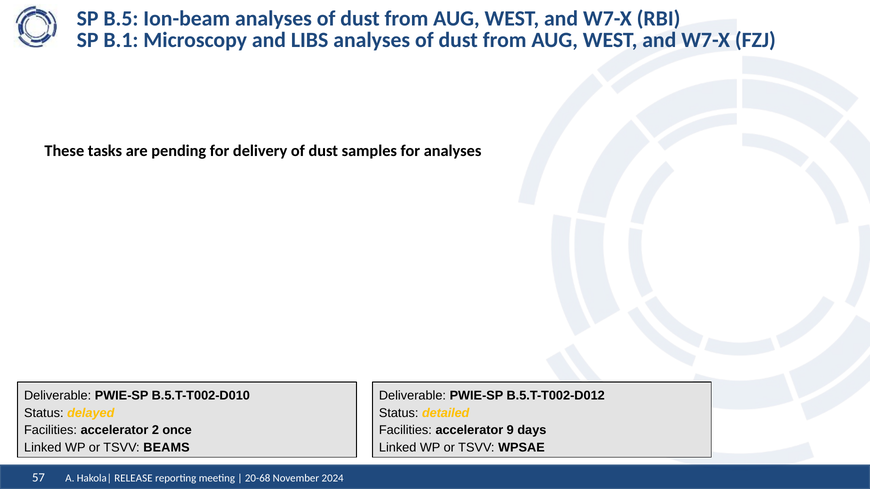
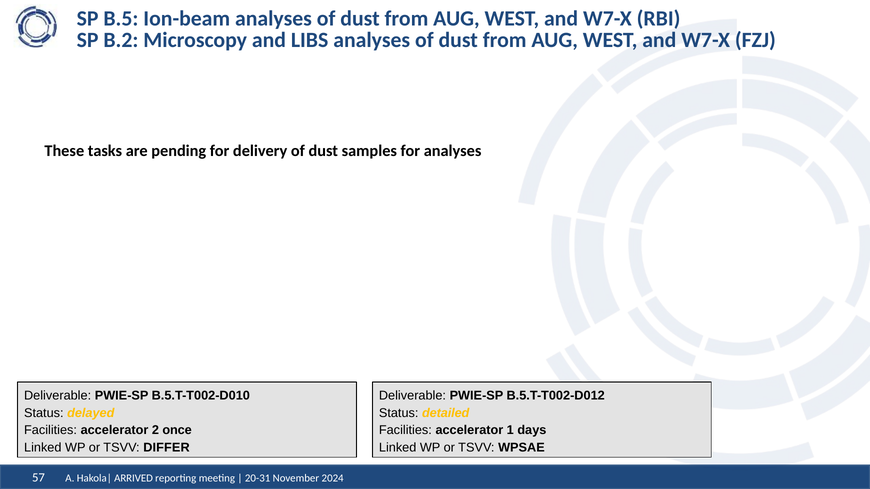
B.1: B.1 -> B.2
9: 9 -> 1
BEAMS: BEAMS -> DIFFER
RELEASE: RELEASE -> ARRIVED
20-68: 20-68 -> 20-31
